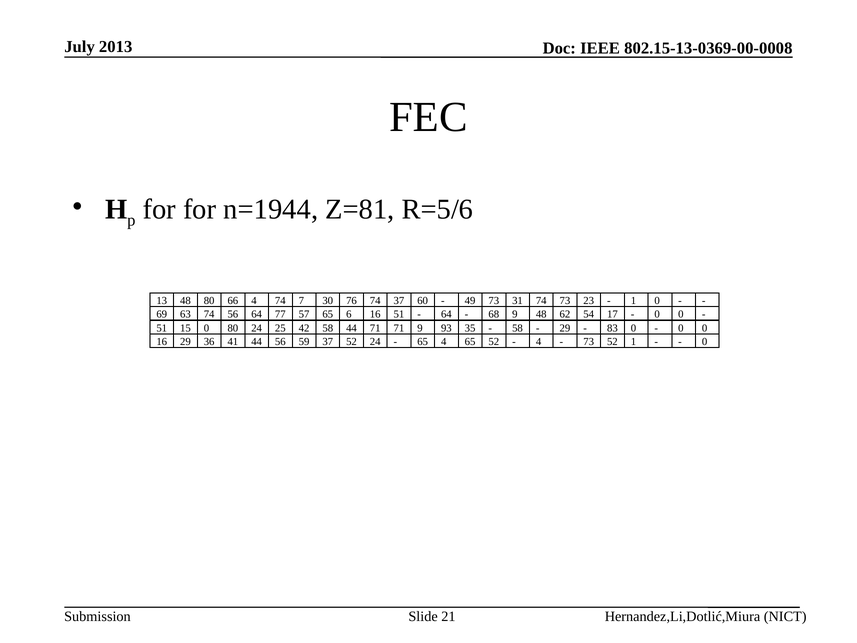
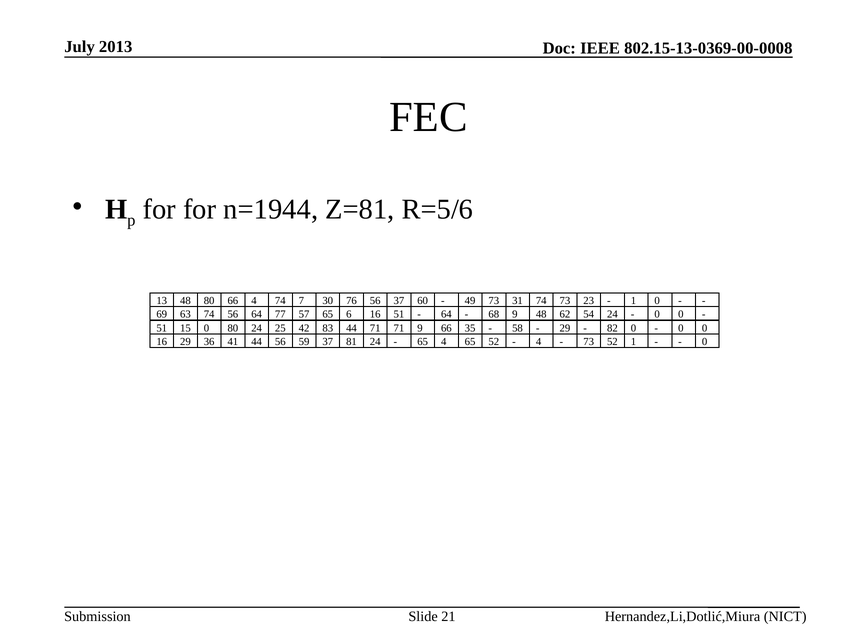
76 74: 74 -> 56
54 17: 17 -> 24
42 58: 58 -> 83
9 93: 93 -> 66
83: 83 -> 82
37 52: 52 -> 81
